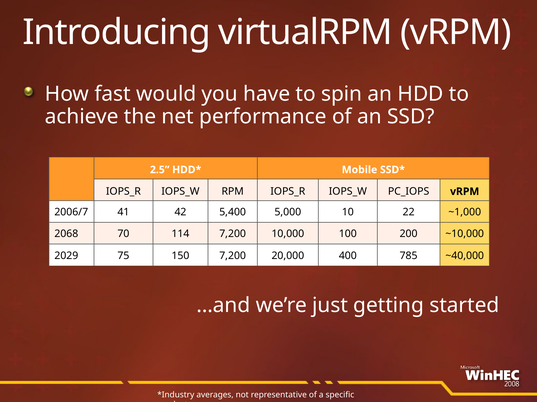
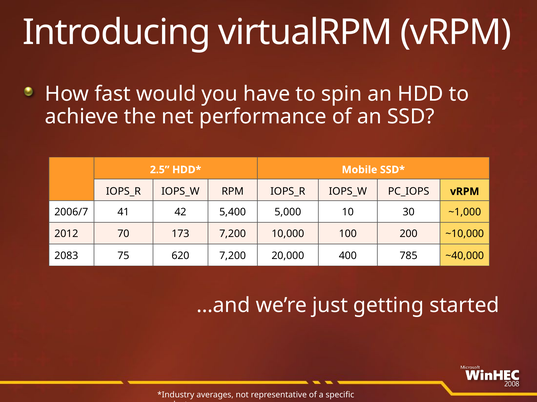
22: 22 -> 30
2068: 2068 -> 2012
114: 114 -> 173
2029: 2029 -> 2083
150: 150 -> 620
